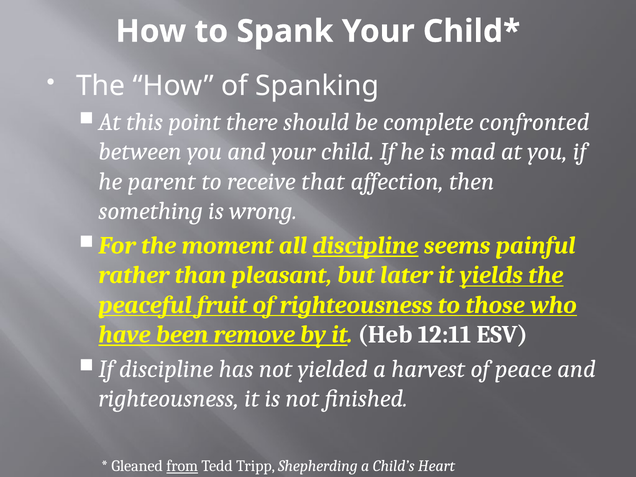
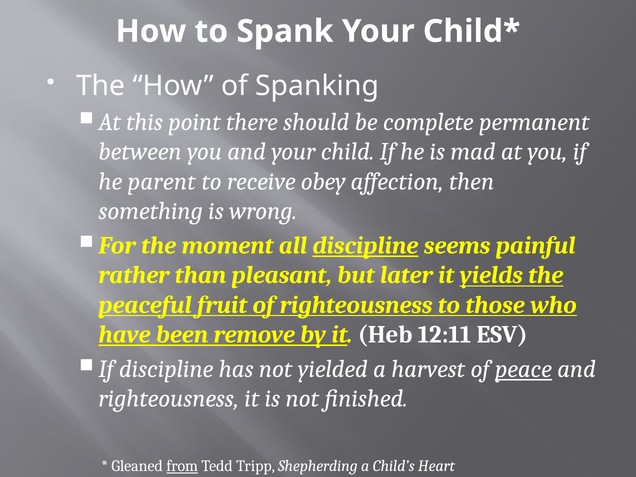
confronted: confronted -> permanent
that: that -> obey
peace underline: none -> present
